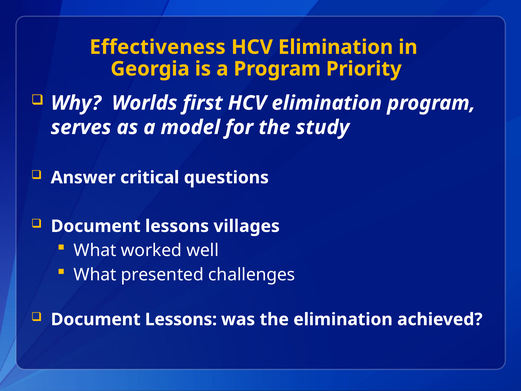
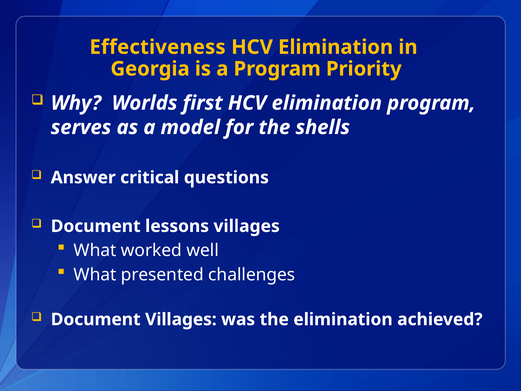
study: study -> shells
Lessons at (181, 319): Lessons -> Villages
